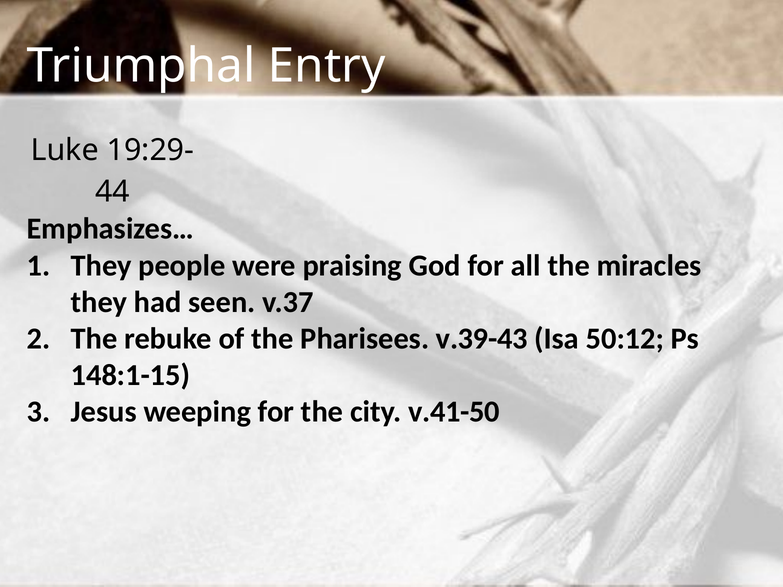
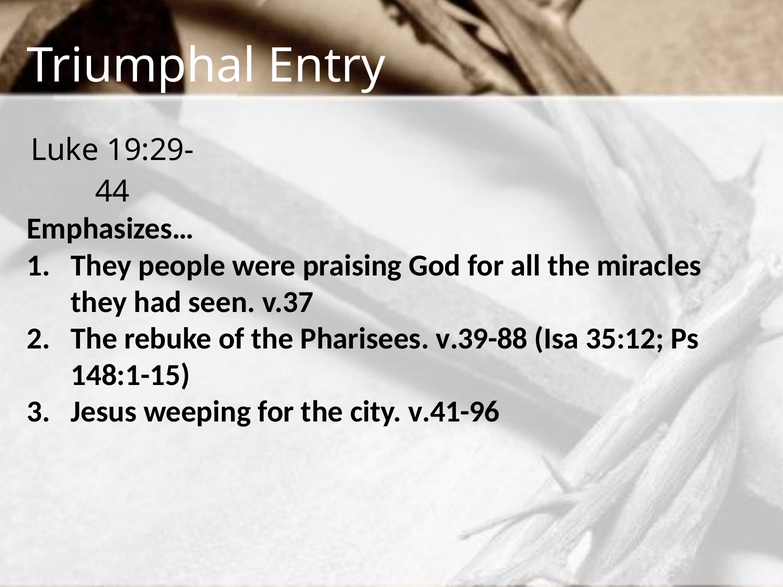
v.39-43: v.39-43 -> v.39-88
50:12: 50:12 -> 35:12
v.41-50: v.41-50 -> v.41-96
